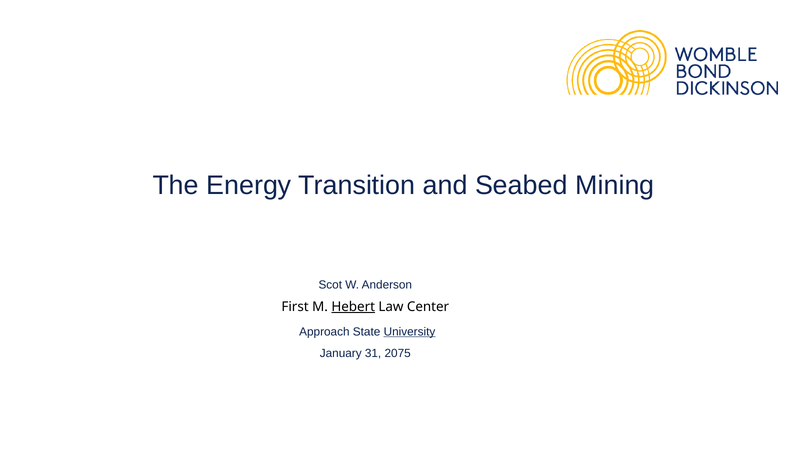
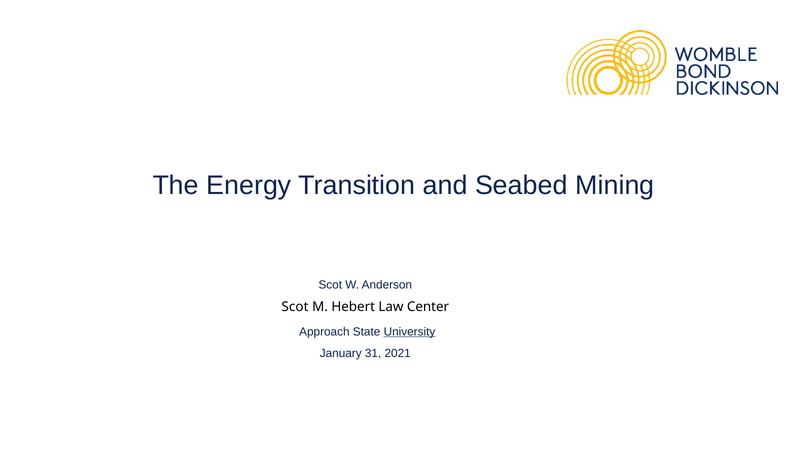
First at (295, 307): First -> Scot
Hebert underline: present -> none
2075: 2075 -> 2021
